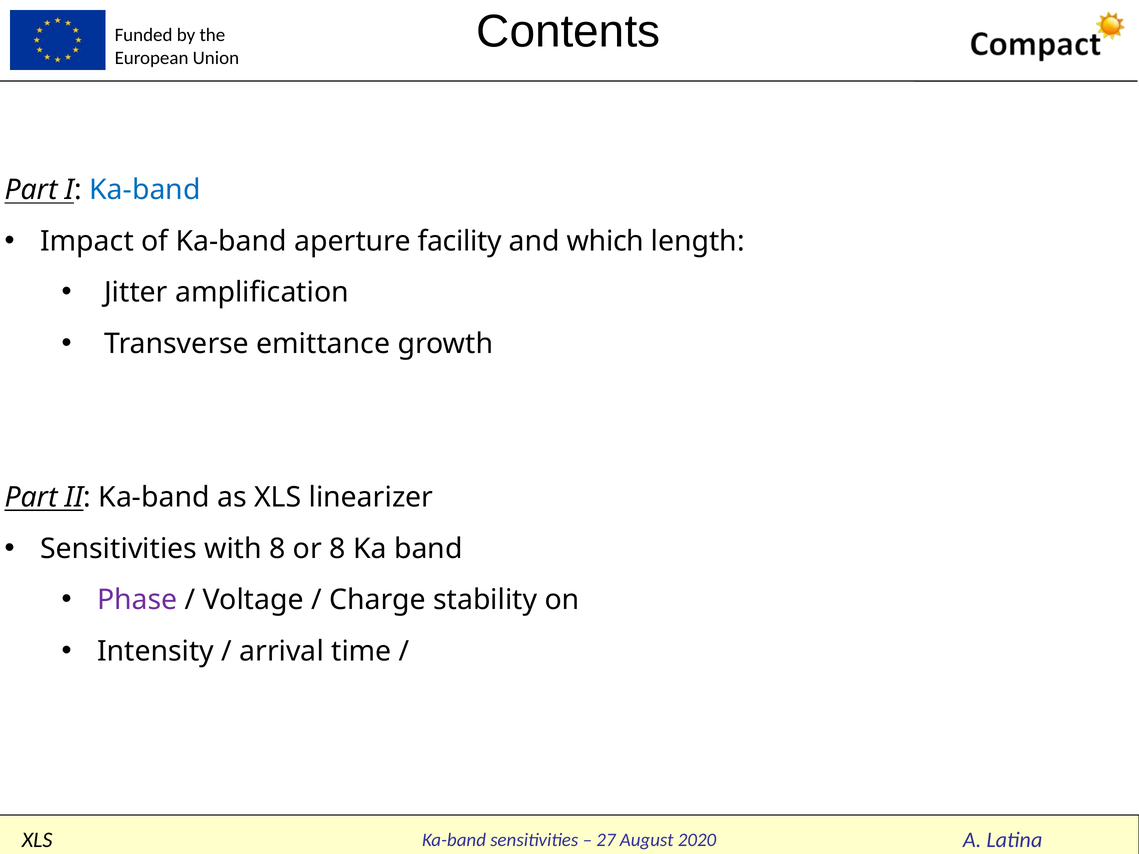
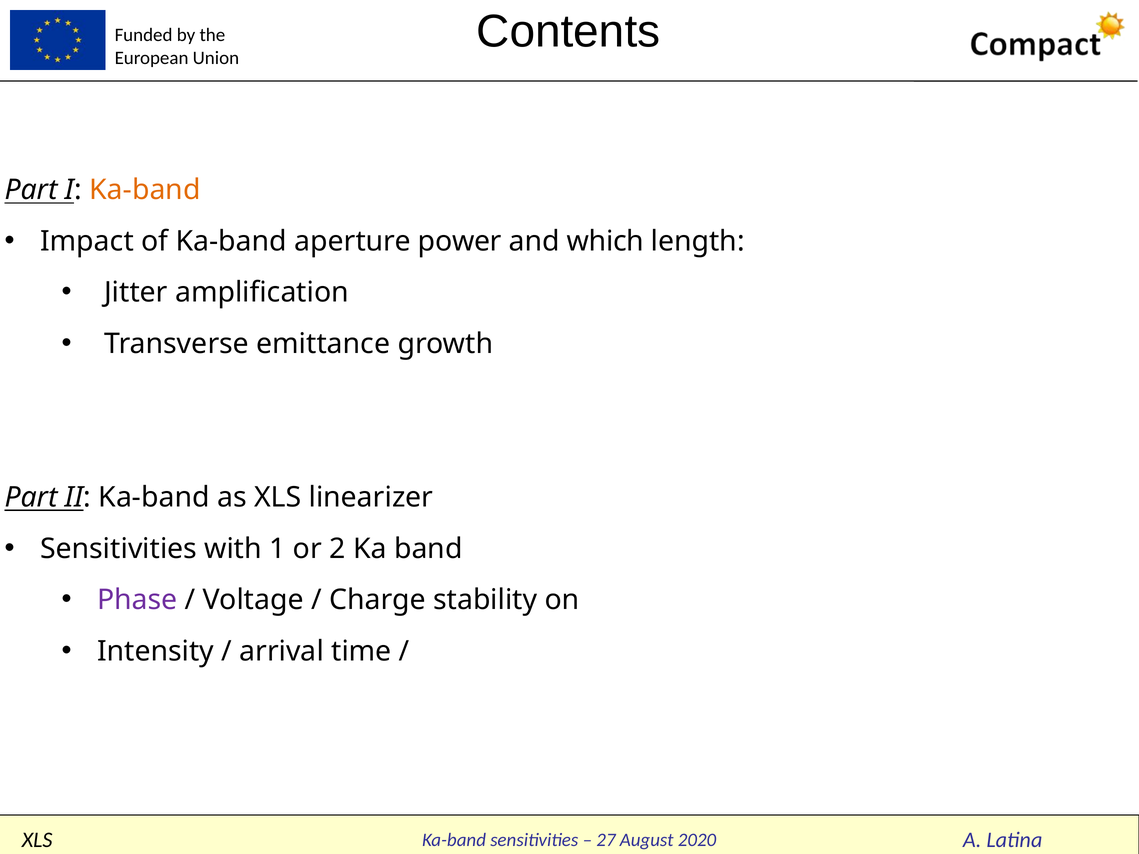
Ka-band at (145, 190) colour: blue -> orange
facility: facility -> power
with 8: 8 -> 1
or 8: 8 -> 2
